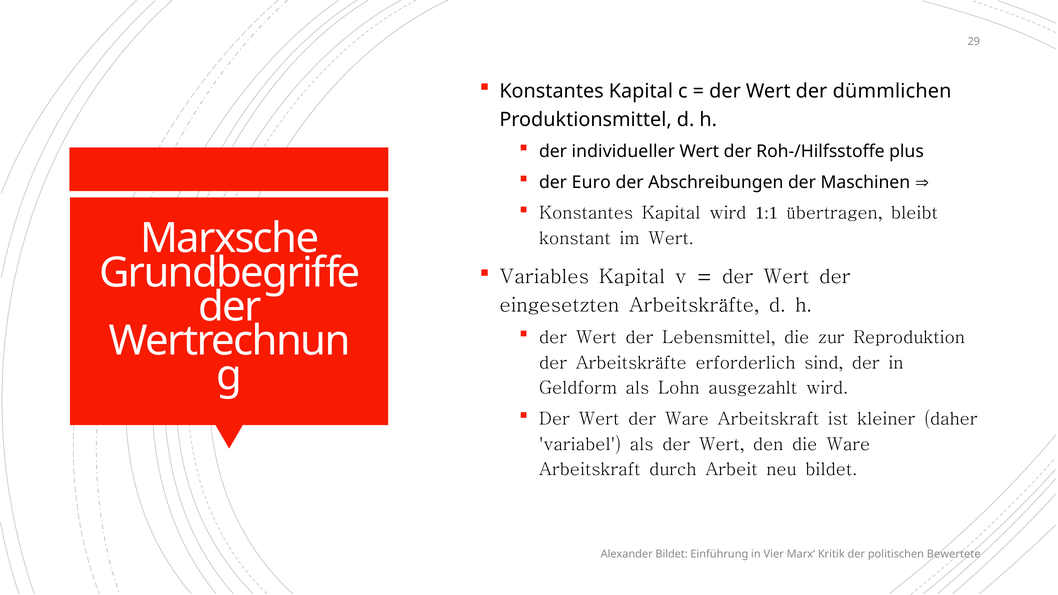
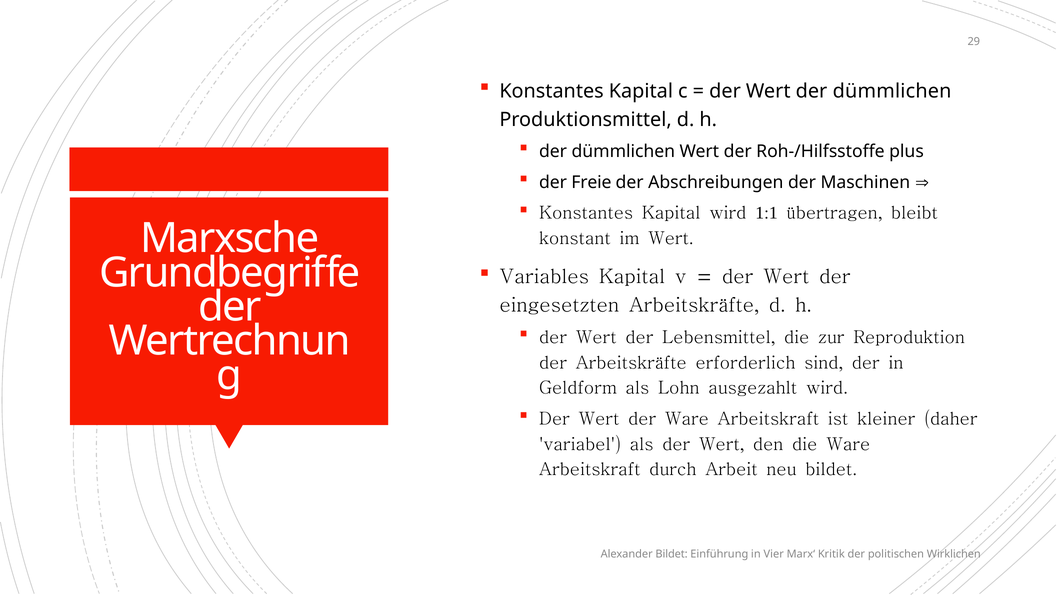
individueller at (623, 152): individueller -> dümmlichen
Euro: Euro -> Freie
Bewertete: Bewertete -> Wirklichen
